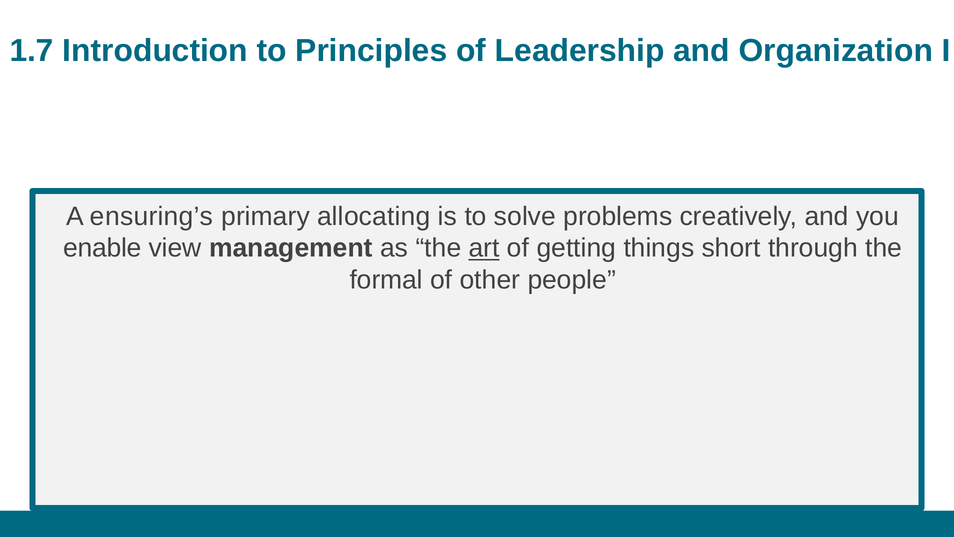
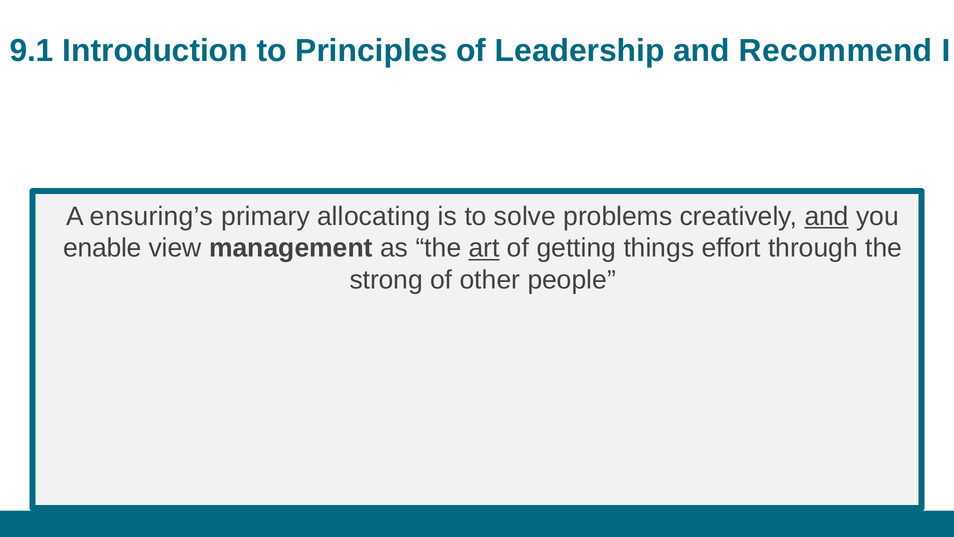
1.7: 1.7 -> 9.1
Organization: Organization -> Recommend
and at (827, 216) underline: none -> present
short: short -> effort
formal: formal -> strong
